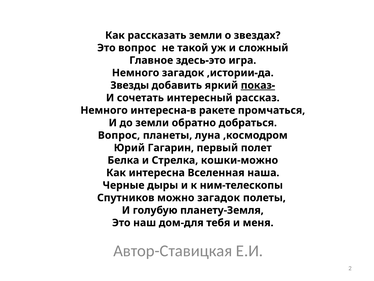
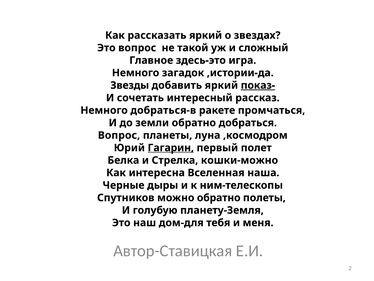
рассказать земли: земли -> яркий
интересна-в: интересна-в -> добраться-в
Гагарин underline: none -> present
можно загадок: загадок -> обратно
